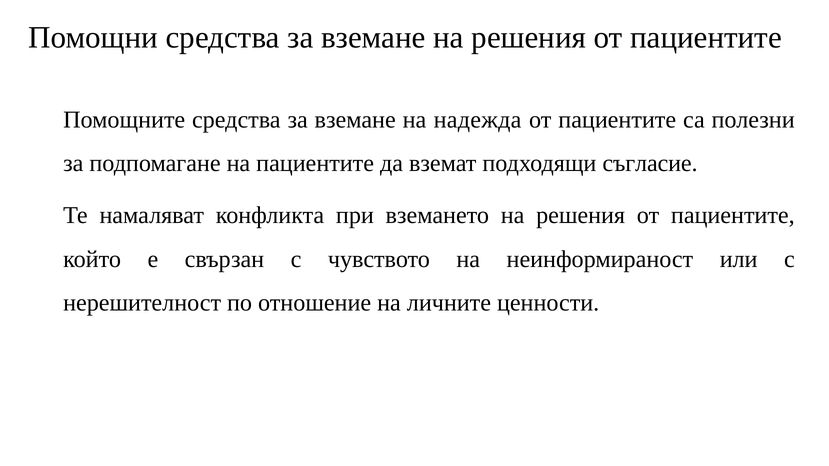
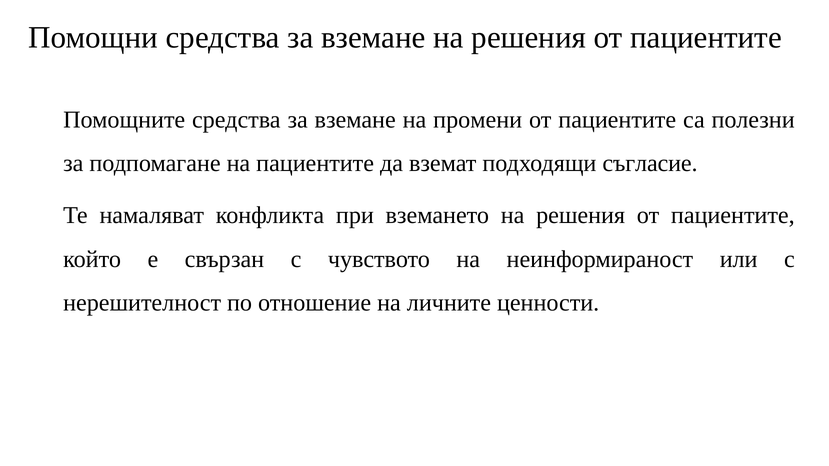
надежда: надежда -> промени
